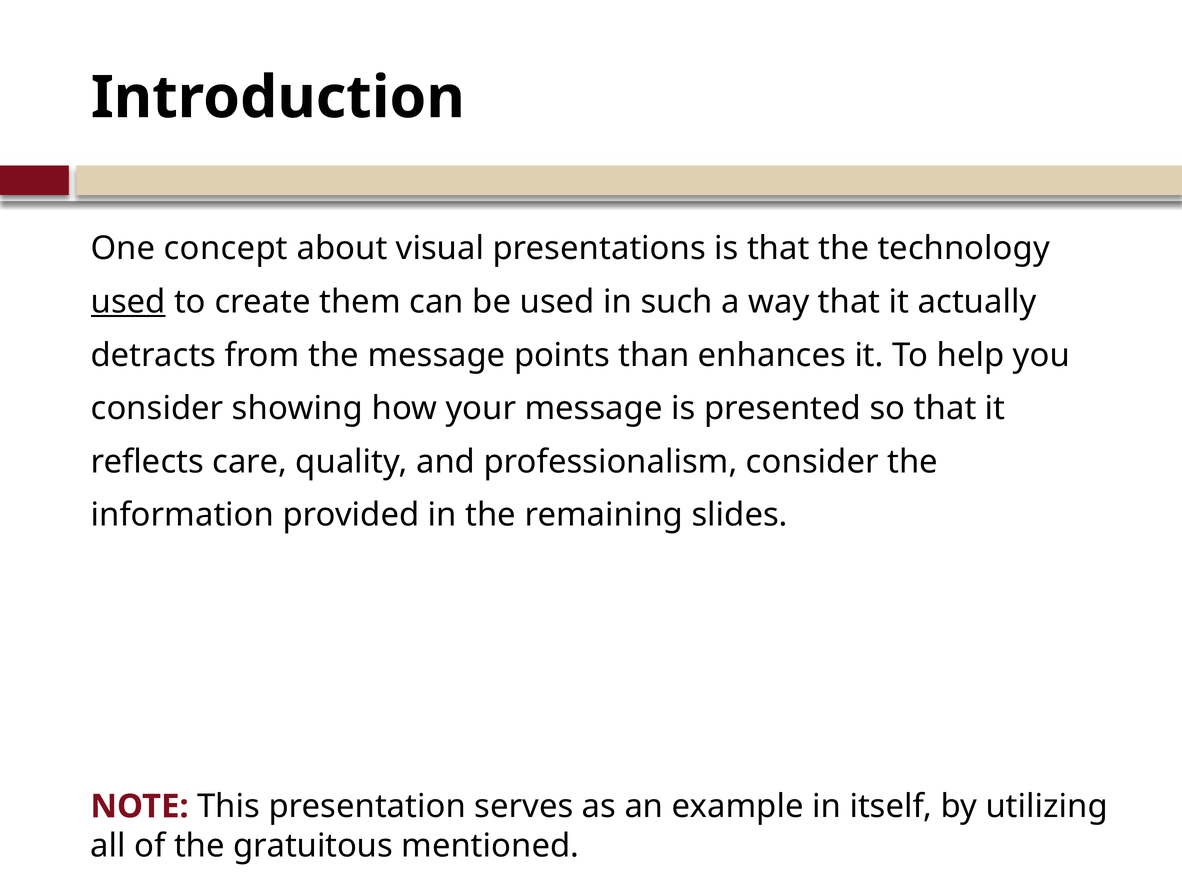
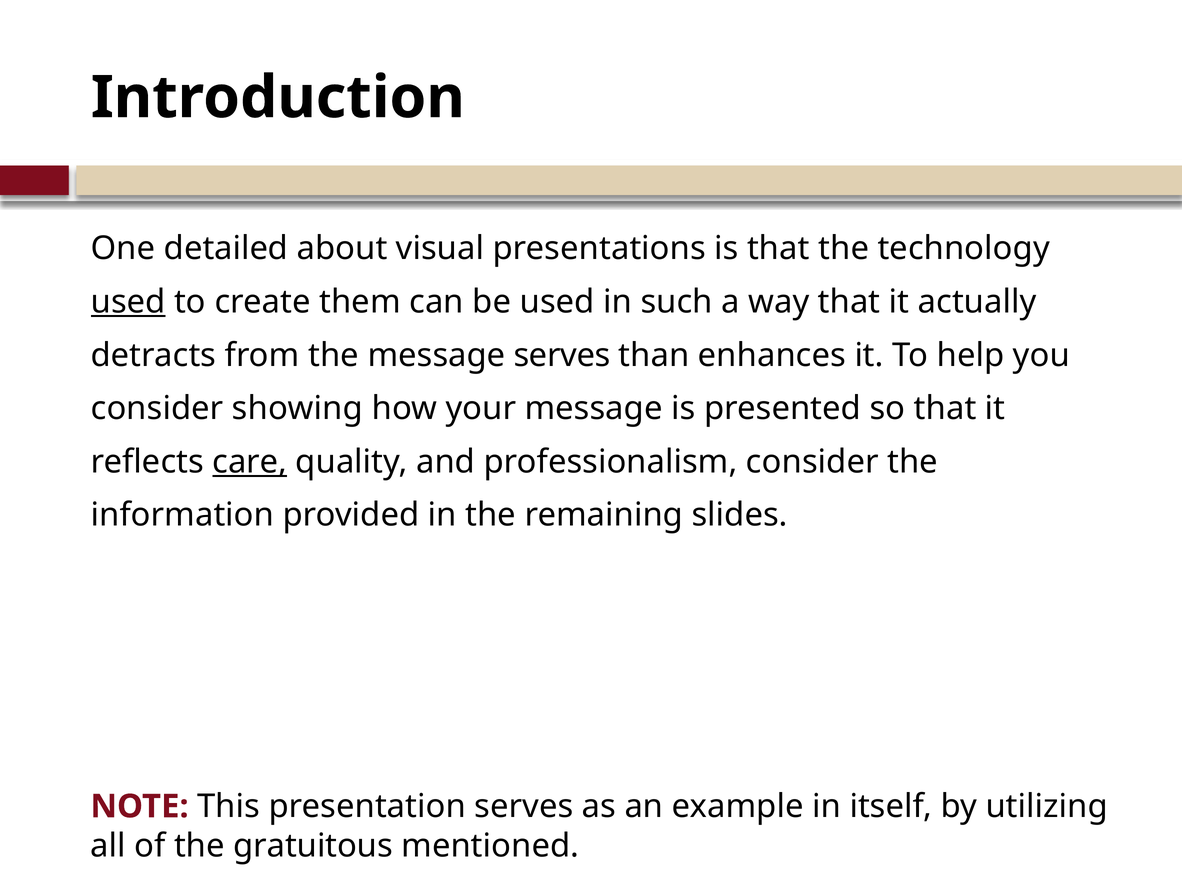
concept: concept -> detailed
message points: points -> serves
care underline: none -> present
